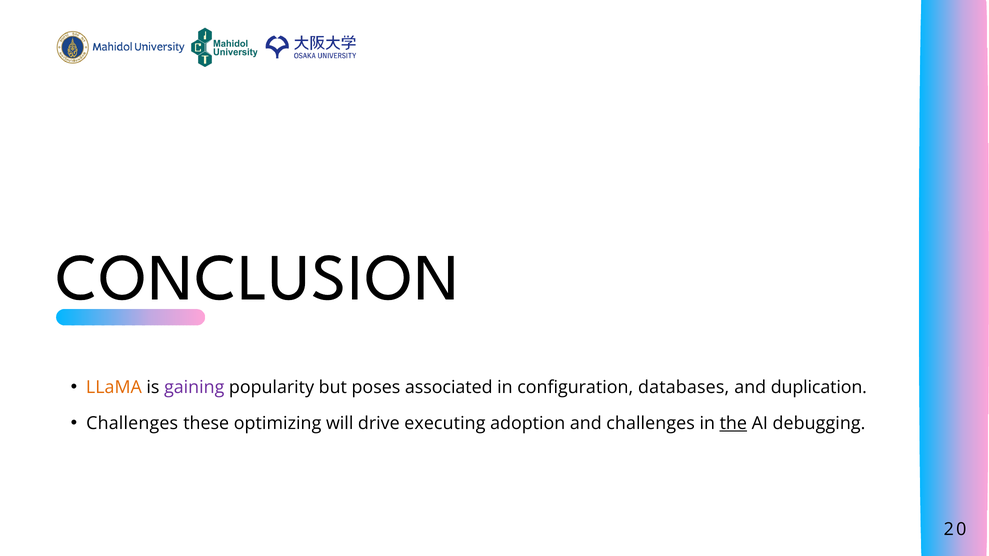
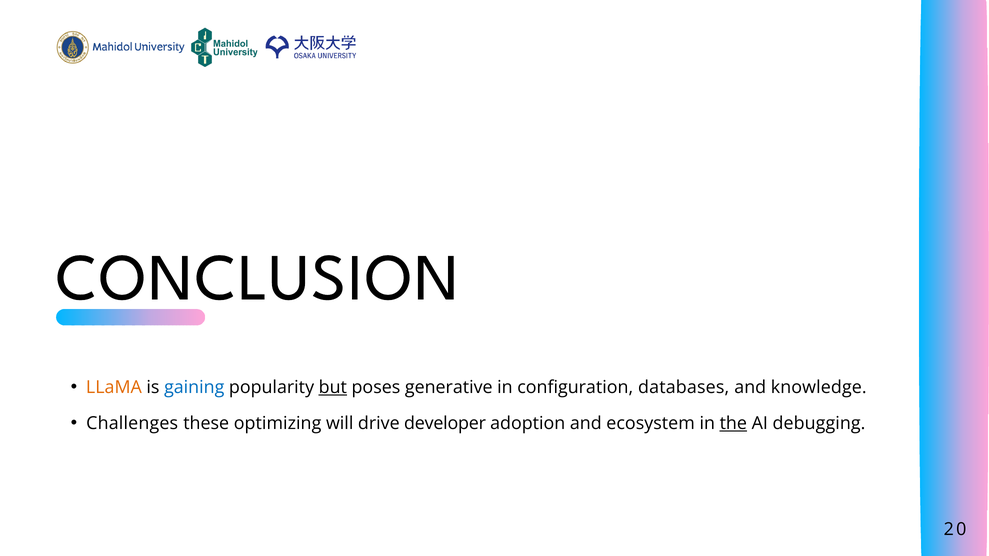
gaining colour: purple -> blue
but underline: none -> present
associated: associated -> generative
duplication: duplication -> knowledge
executing: executing -> developer
and challenges: challenges -> ecosystem
